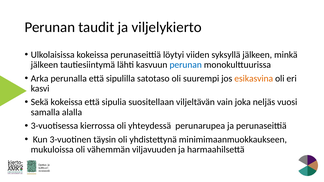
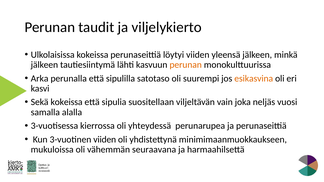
syksyllä: syksyllä -> yleensä
perunan at (186, 65) colour: blue -> orange
3-vuotinen täysin: täysin -> viiden
viljavuuden: viljavuuden -> seuraavana
